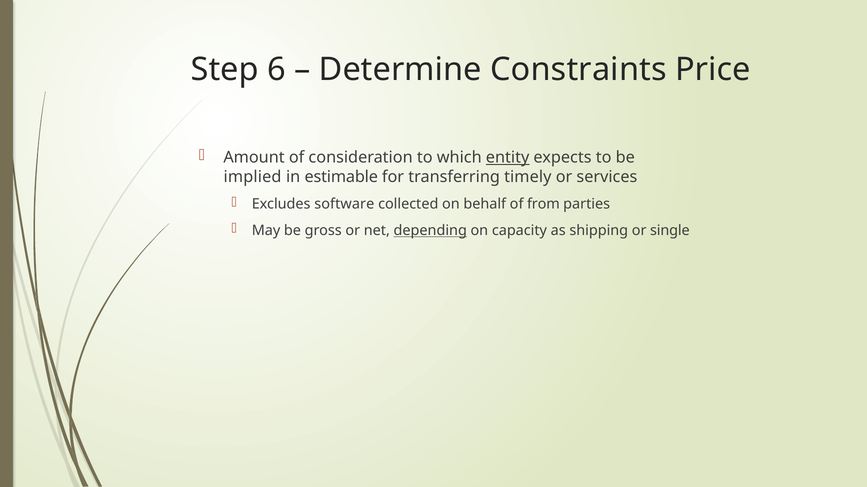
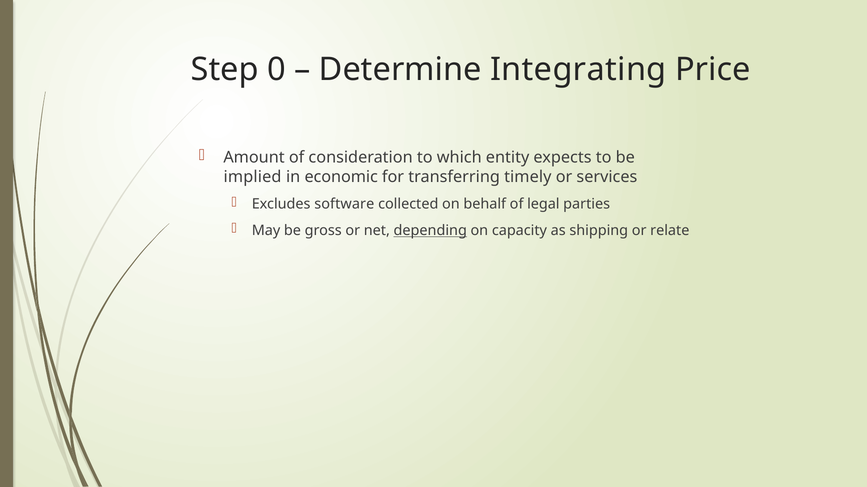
6: 6 -> 0
Constraints: Constraints -> Integrating
entity underline: present -> none
estimable: estimable -> economic
from: from -> legal
single: single -> relate
